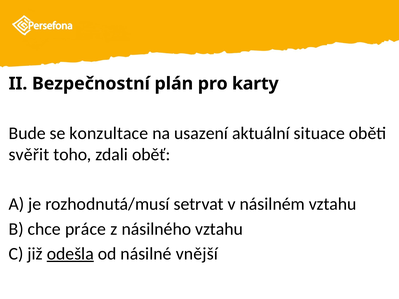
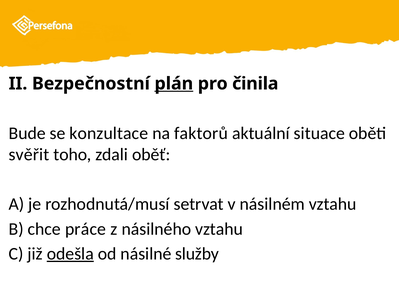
plán underline: none -> present
karty: karty -> činila
usazení: usazení -> faktorů
vnější: vnější -> služby
